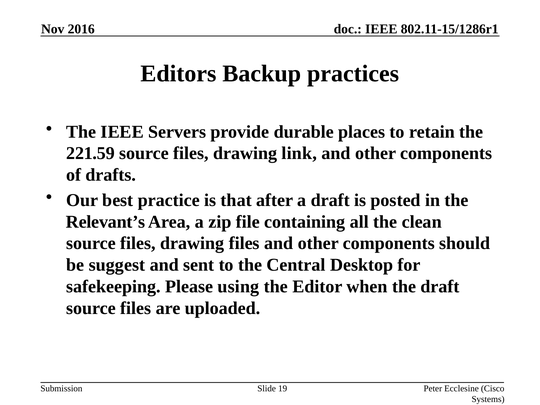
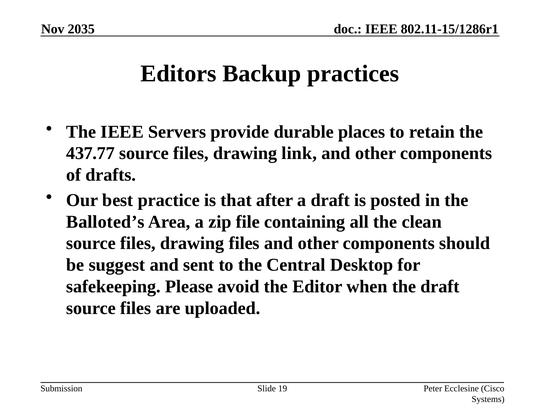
2016: 2016 -> 2035
221.59: 221.59 -> 437.77
Relevant’s: Relevant’s -> Balloted’s
using: using -> avoid
